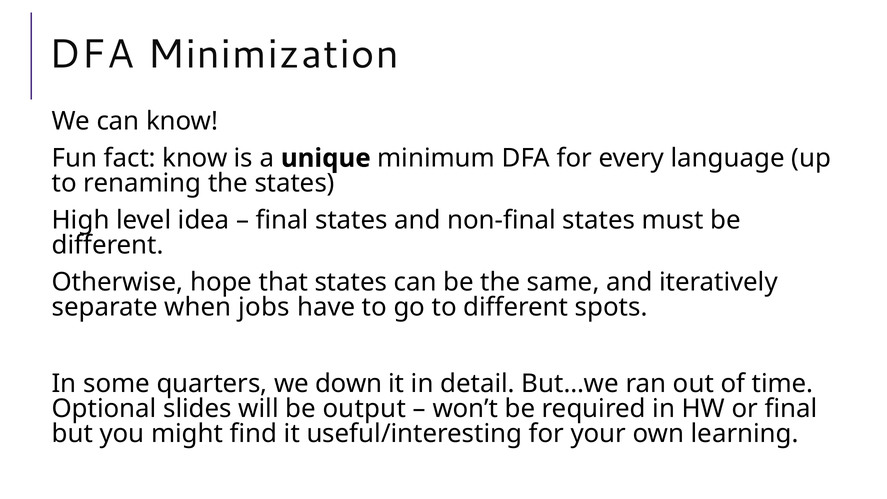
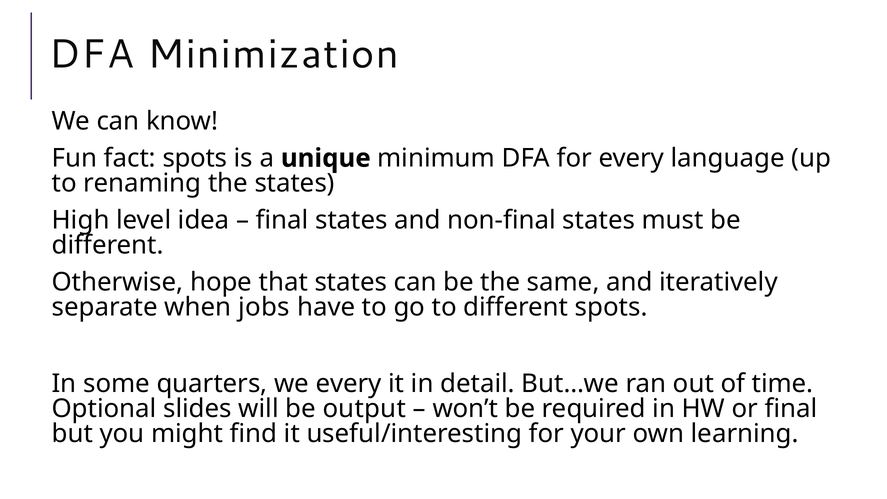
fact know: know -> spots
we down: down -> every
